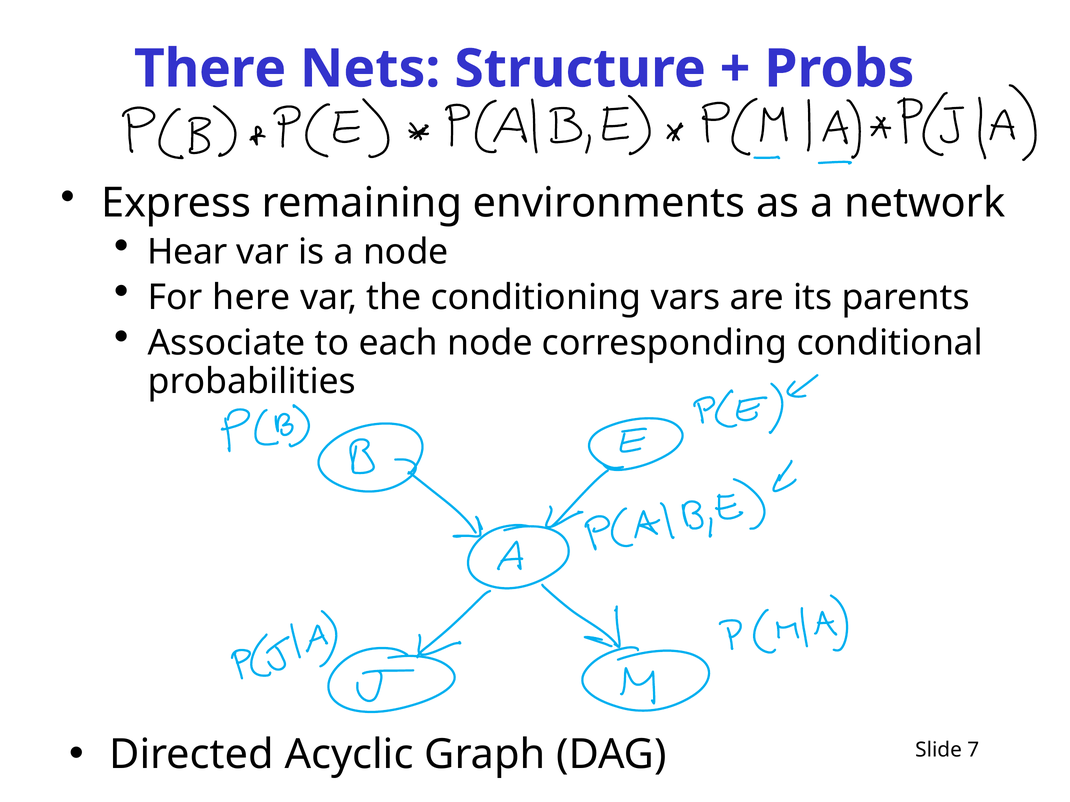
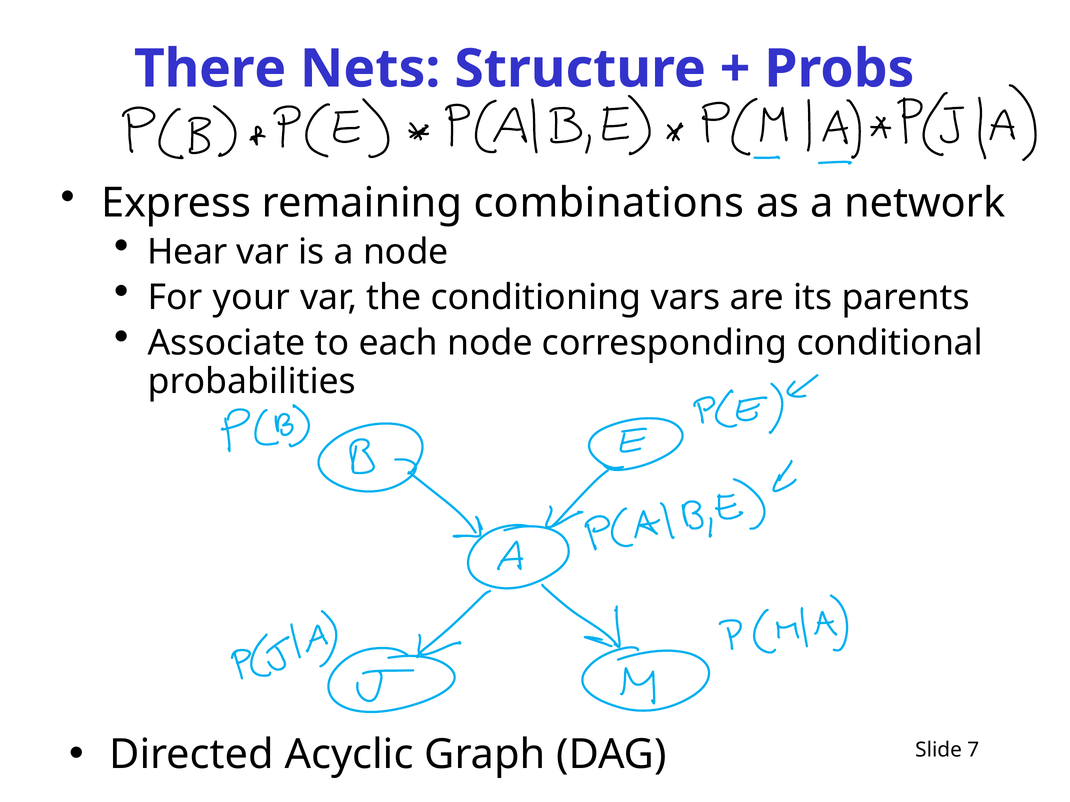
environments: environments -> combinations
here: here -> your
